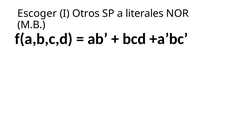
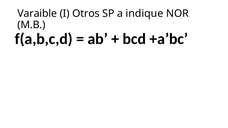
Escoger: Escoger -> Varaible
literales: literales -> indique
